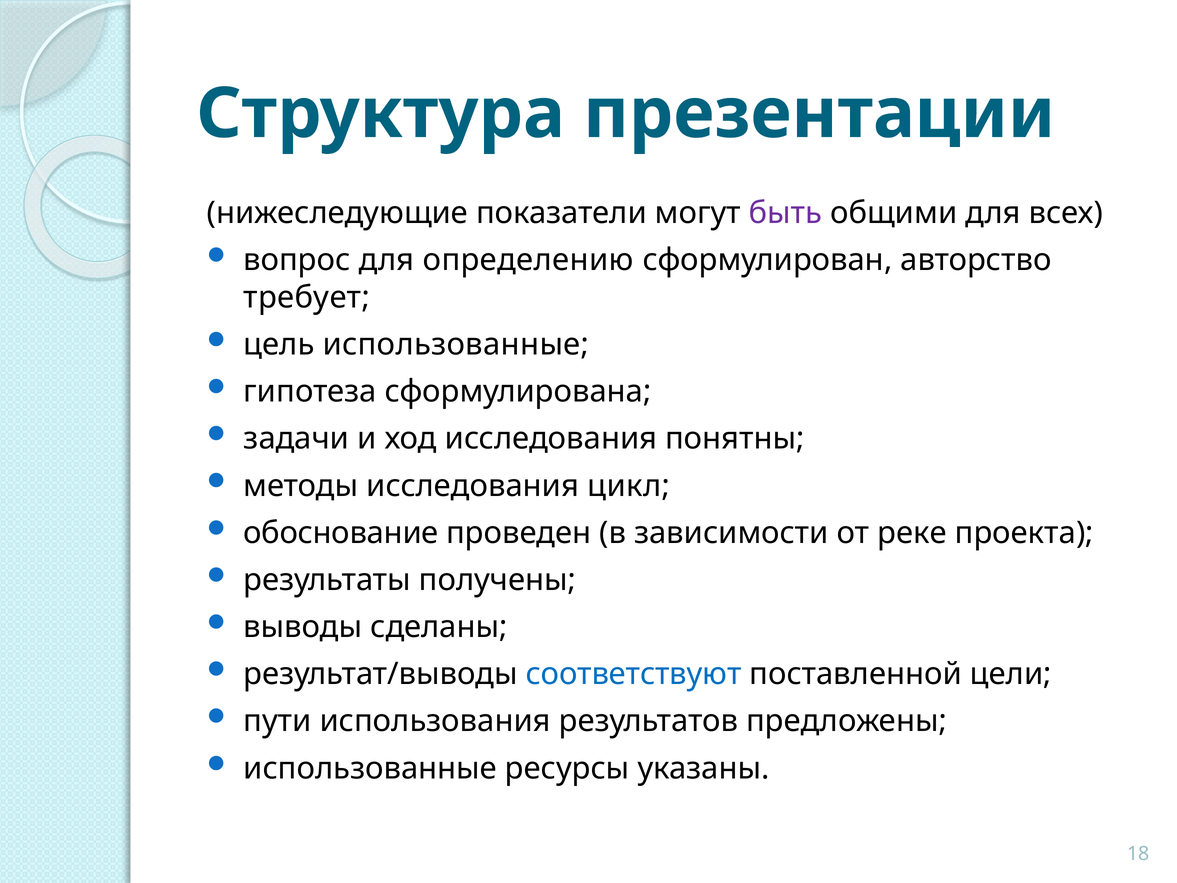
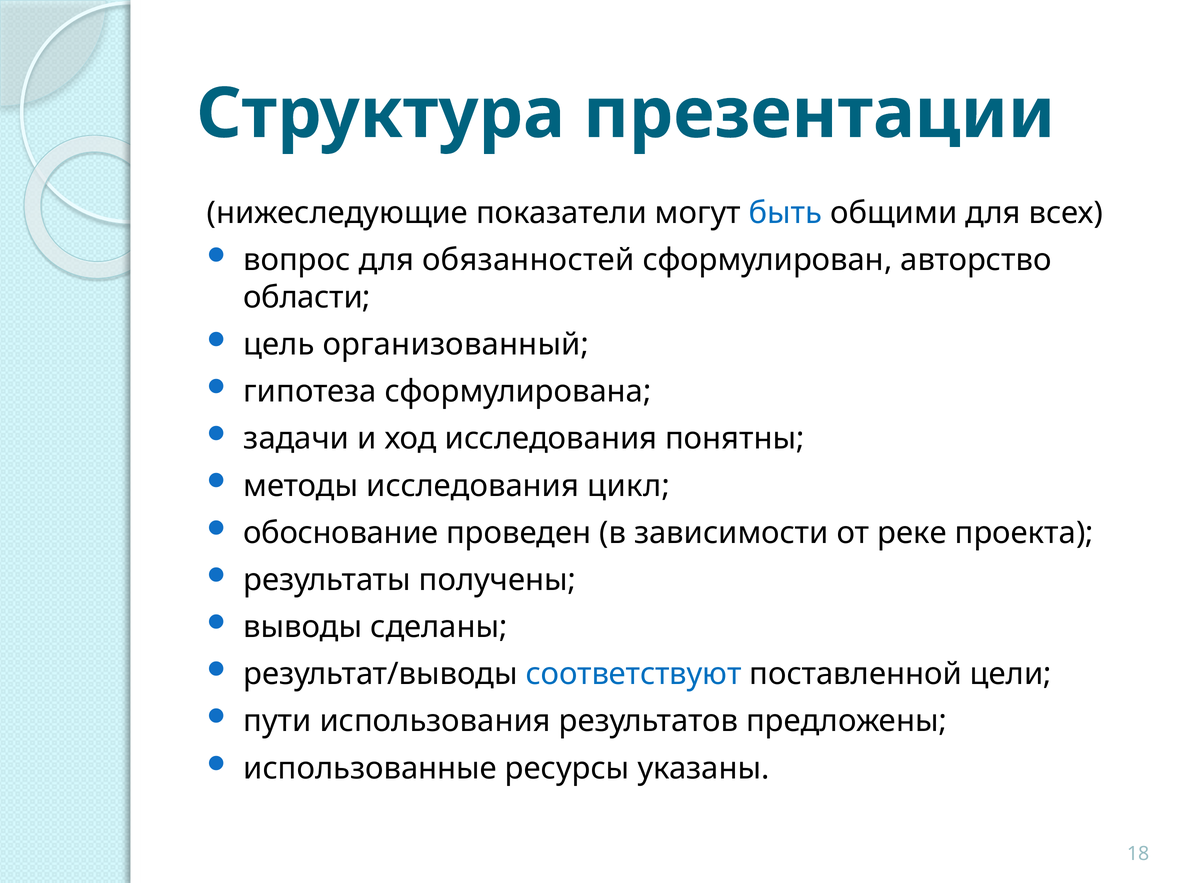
быть colour: purple -> blue
определению: определению -> обязанностей
требует: требует -> области
цель использованные: использованные -> организованный
